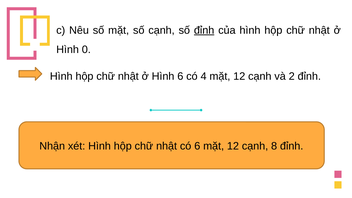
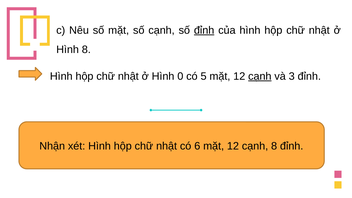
Hình 0: 0 -> 8
Hình 6: 6 -> 0
4: 4 -> 5
cạnh at (260, 76) underline: none -> present
2: 2 -> 3
